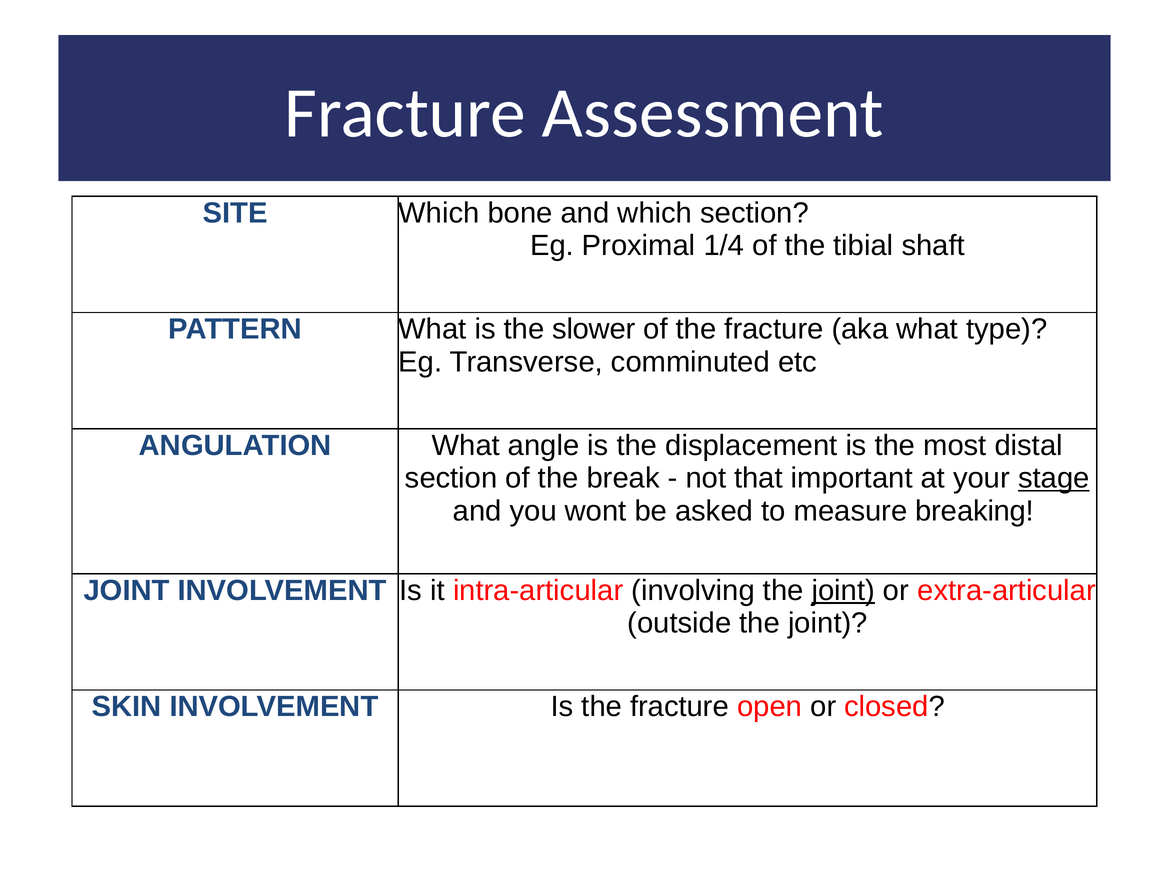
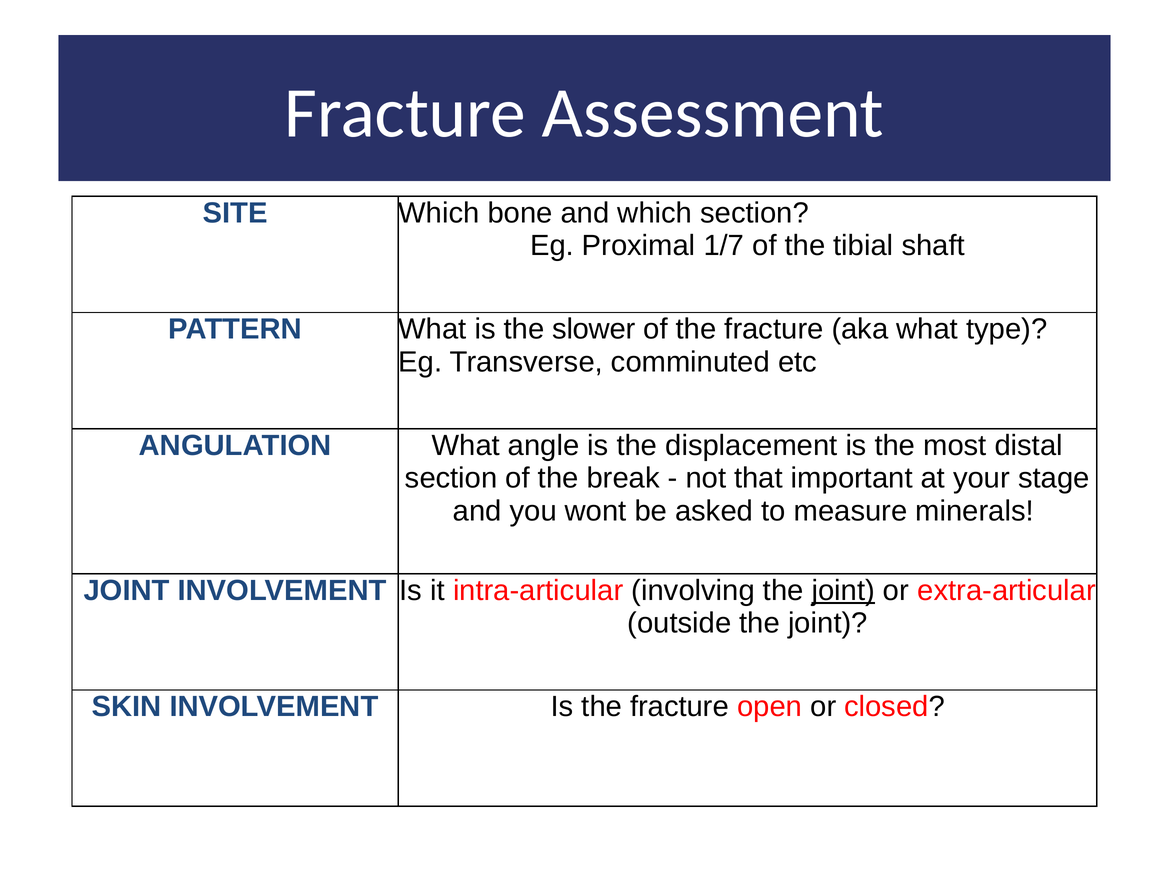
1/4: 1/4 -> 1/7
stage underline: present -> none
breaking: breaking -> minerals
